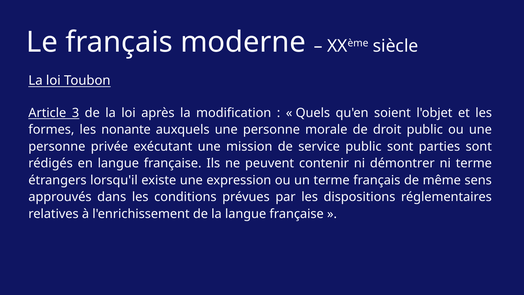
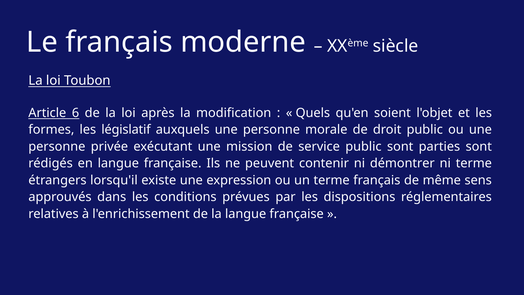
3: 3 -> 6
nonante: nonante -> législatif
